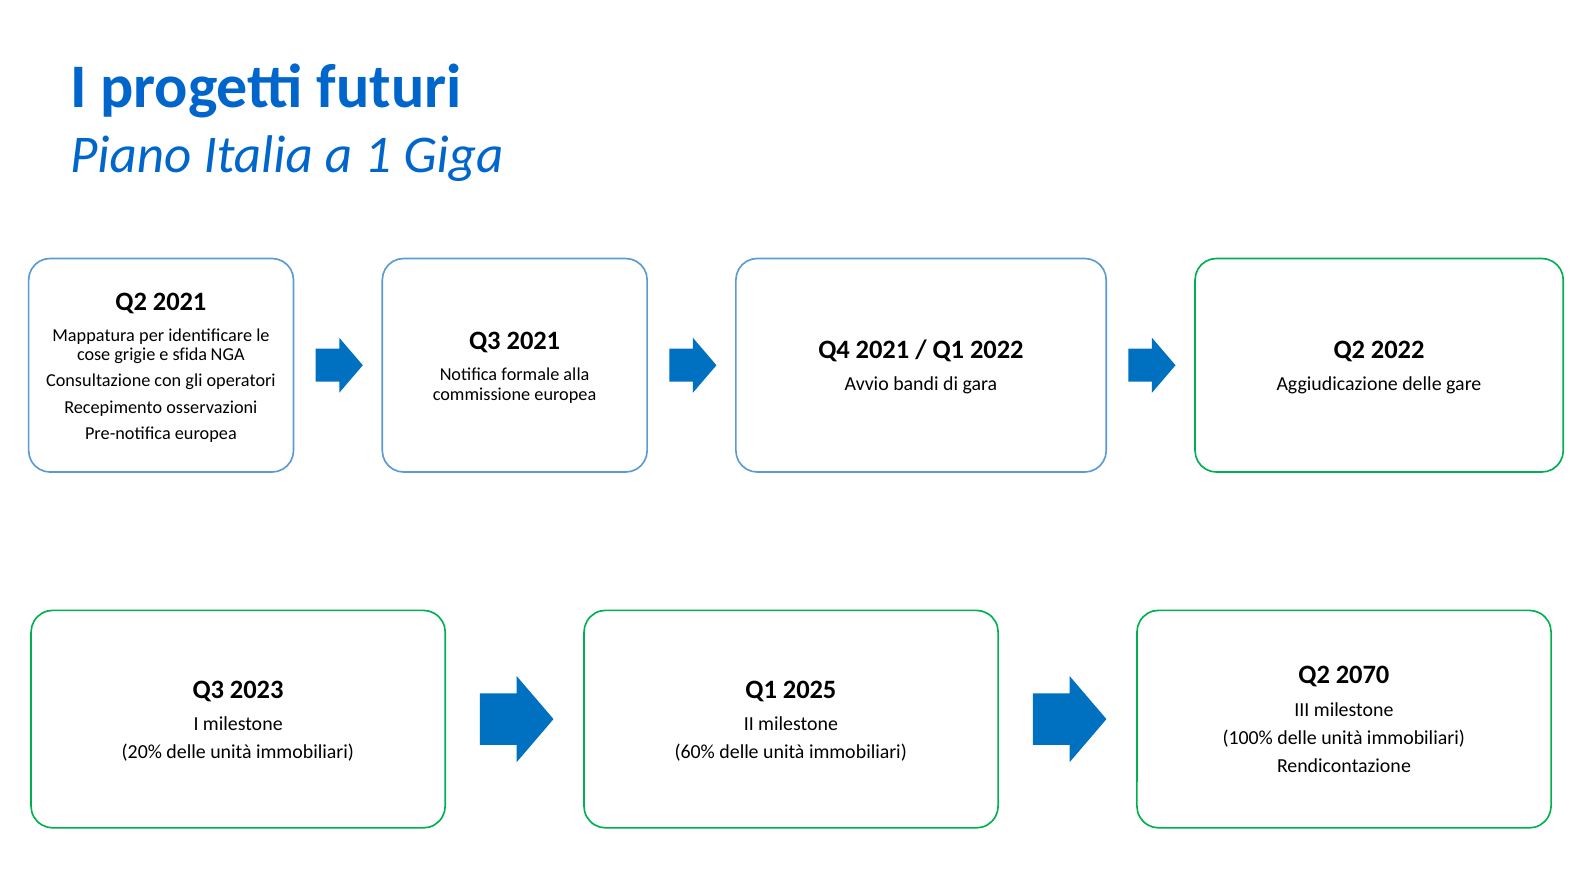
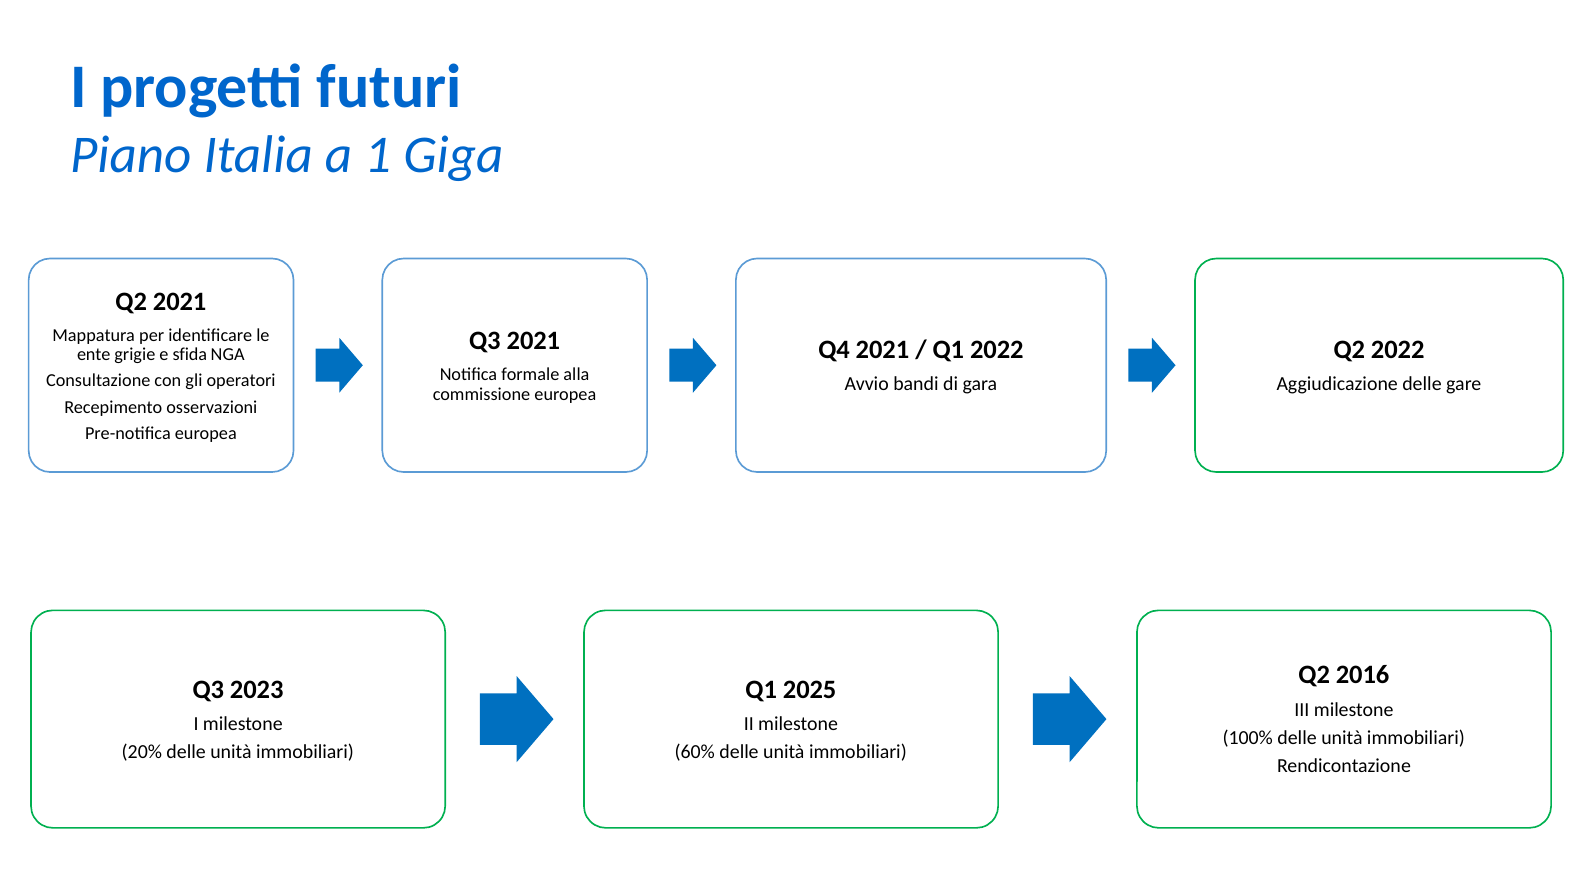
cose: cose -> ente
2070: 2070 -> 2016
